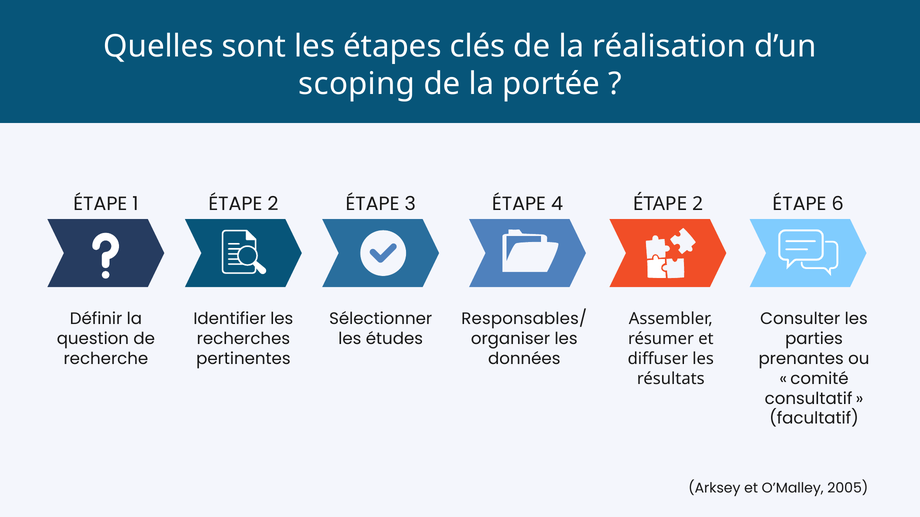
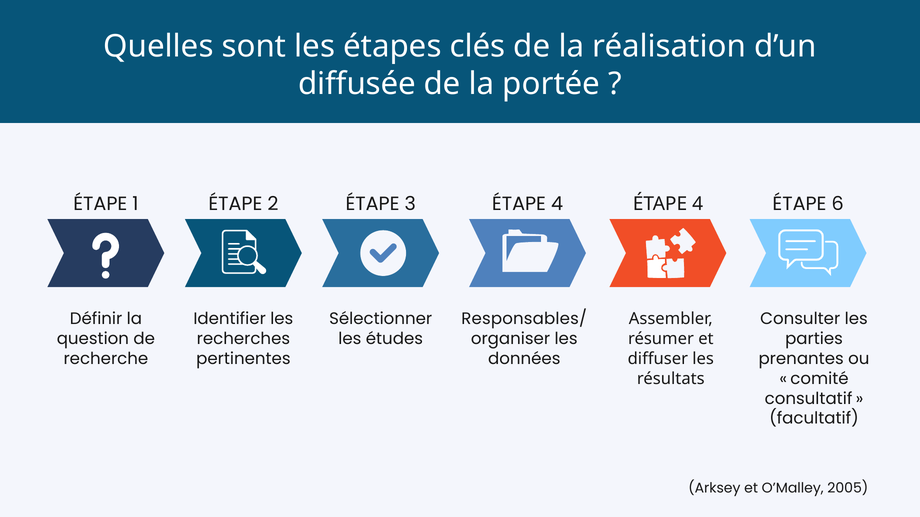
scoping: scoping -> diffusée
2 at (698, 204): 2 -> 4
